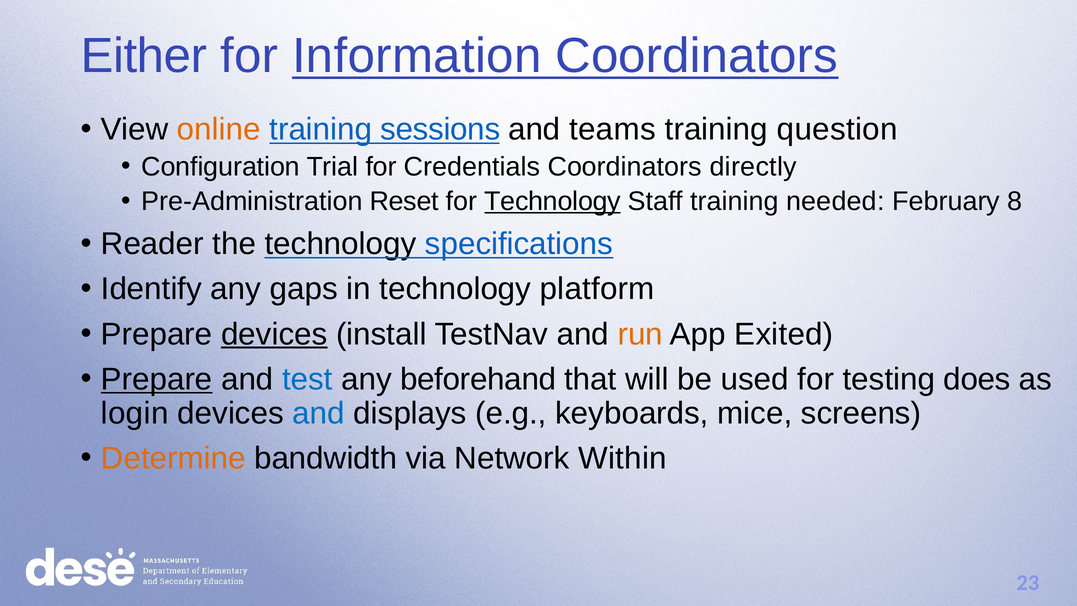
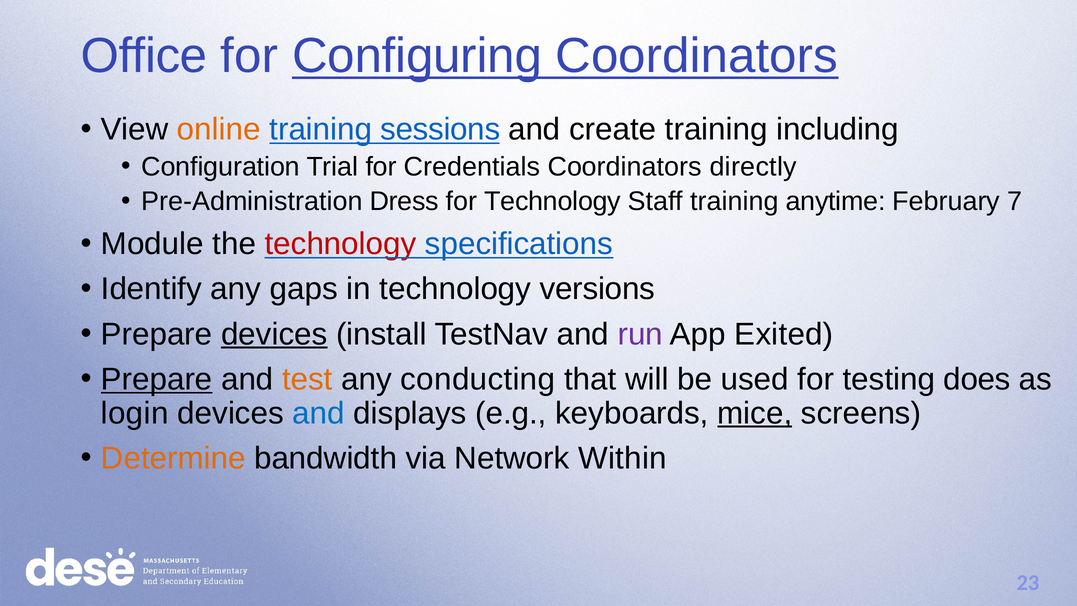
Either: Either -> Office
Information: Information -> Configuring
teams: teams -> create
question: question -> including
Reset: Reset -> Dress
Technology at (553, 201) underline: present -> none
needed: needed -> anytime
8: 8 -> 7
Reader: Reader -> Module
technology at (341, 244) colour: black -> red
platform: platform -> versions
run colour: orange -> purple
test colour: blue -> orange
beforehand: beforehand -> conducting
mice underline: none -> present
